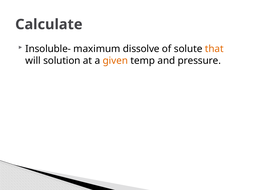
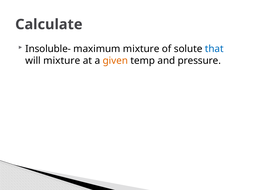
maximum dissolve: dissolve -> mixture
that colour: orange -> blue
will solution: solution -> mixture
